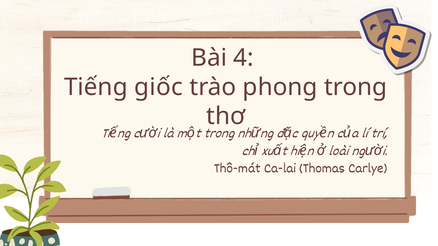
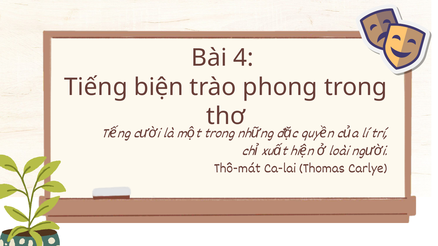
giốc: giốc -> biện
